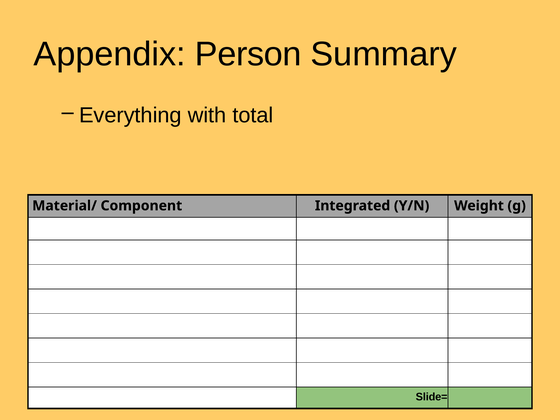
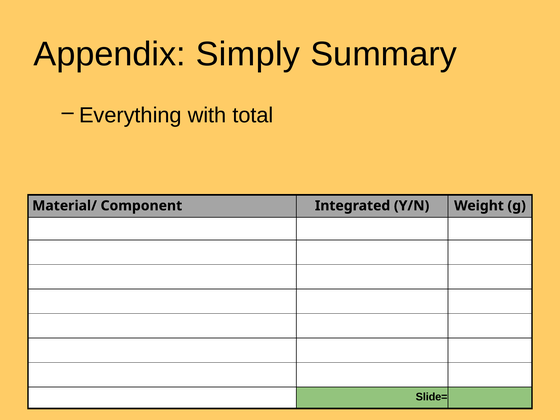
Person: Person -> Simply
